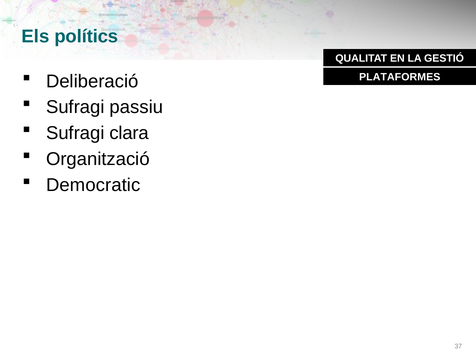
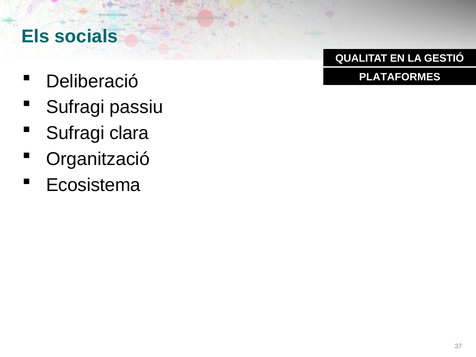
polítics: polítics -> socials
Democratic: Democratic -> Ecosistema
